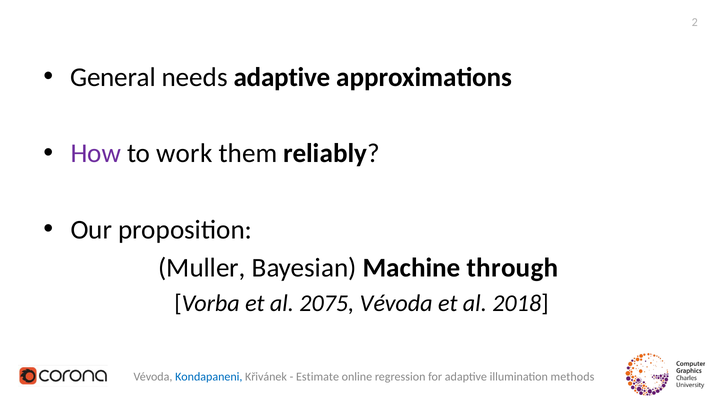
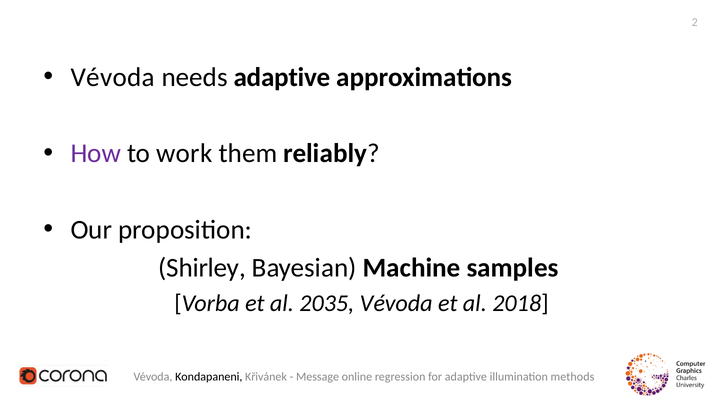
General at (113, 77): General -> Vévoda
Muller: Muller -> Shirley
through: through -> samples
2075: 2075 -> 2035
Kondapaneni colour: blue -> black
Estimate: Estimate -> Message
